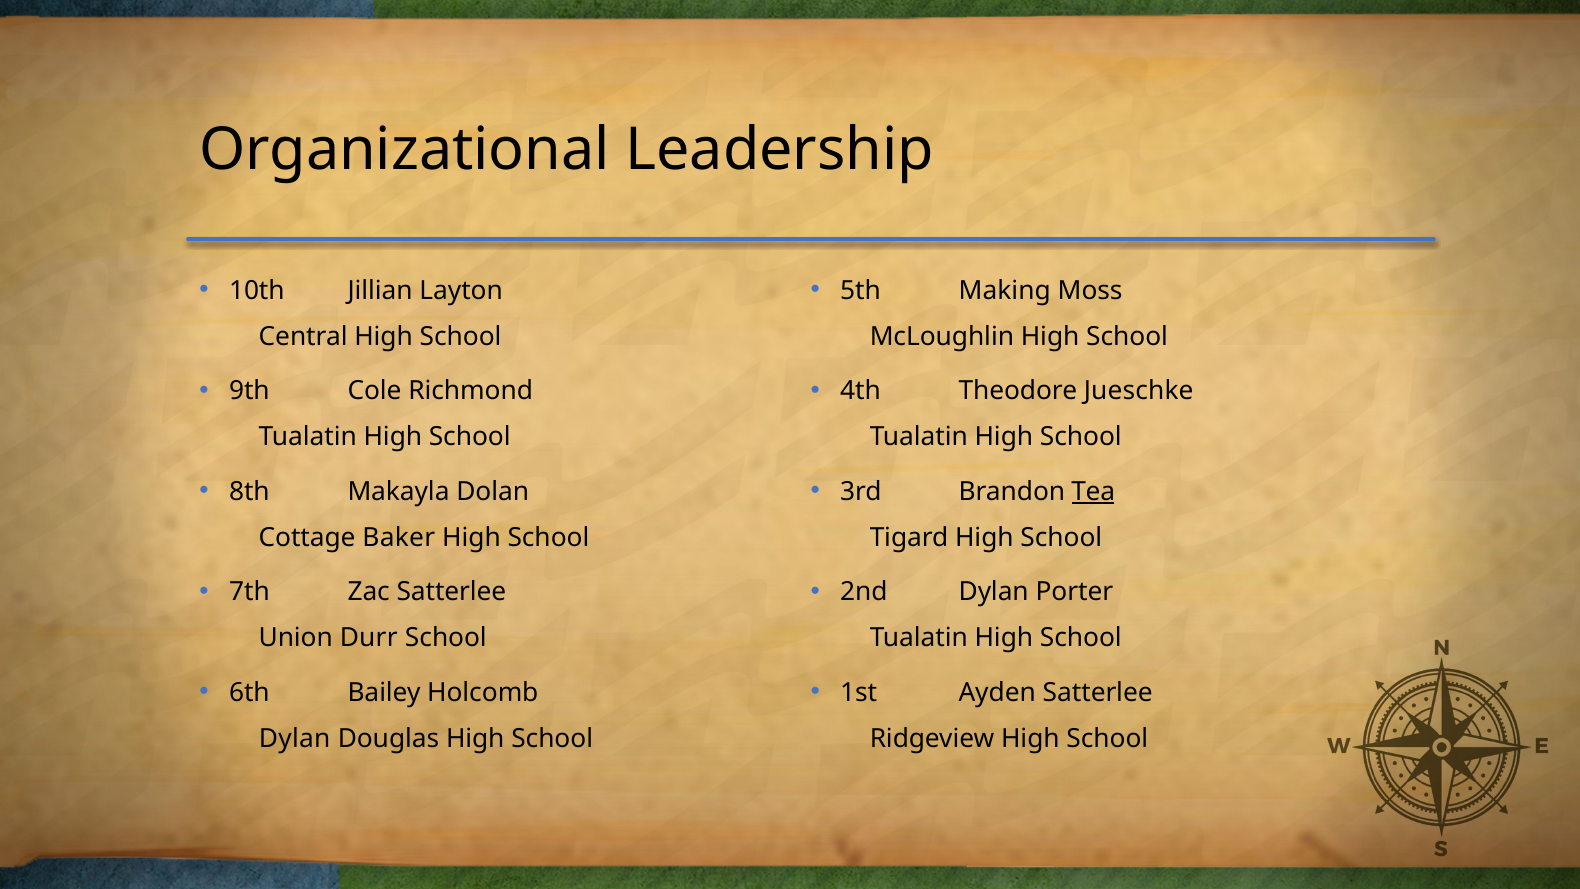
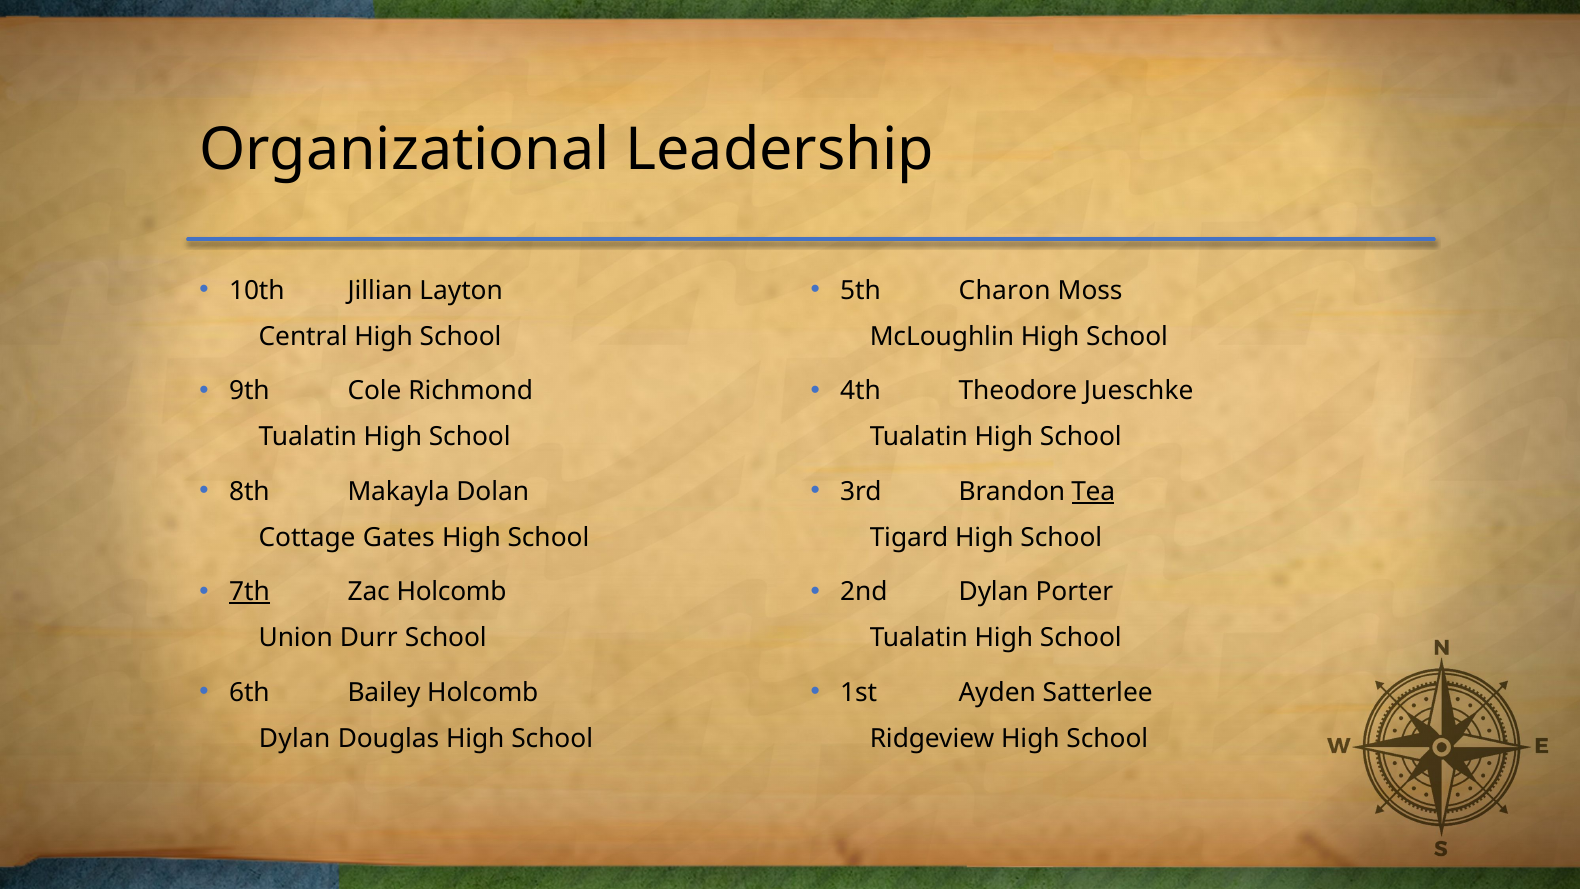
Making: Making -> Charon
Baker: Baker -> Gates
7th underline: none -> present
Zac Satterlee: Satterlee -> Holcomb
